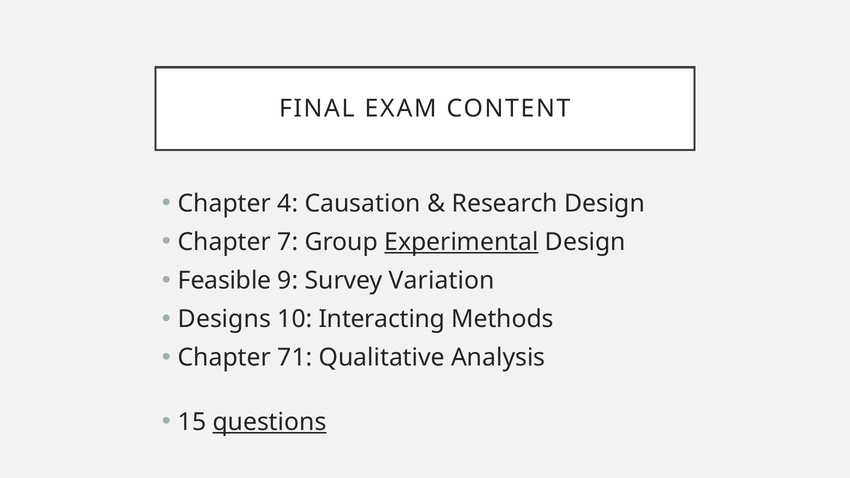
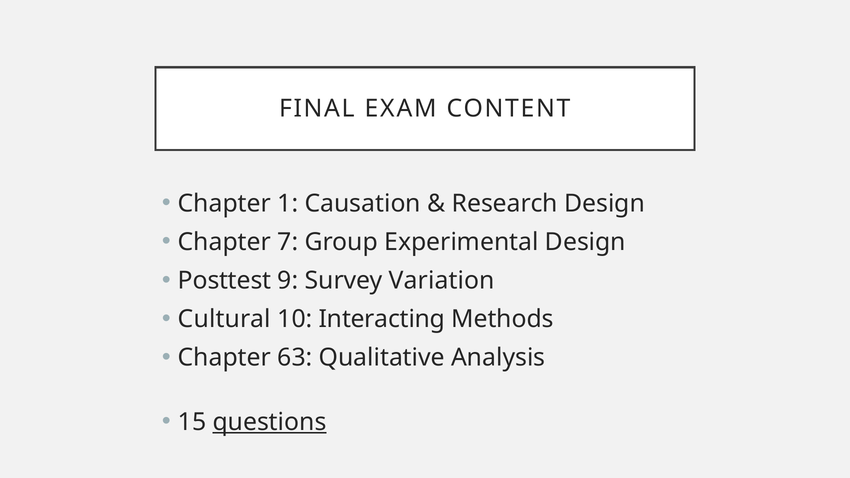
4: 4 -> 1
Experimental underline: present -> none
Feasible: Feasible -> Posttest
Designs: Designs -> Cultural
71: 71 -> 63
